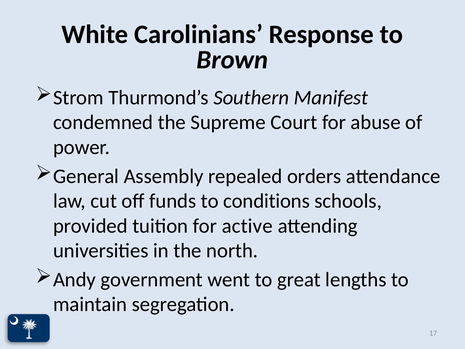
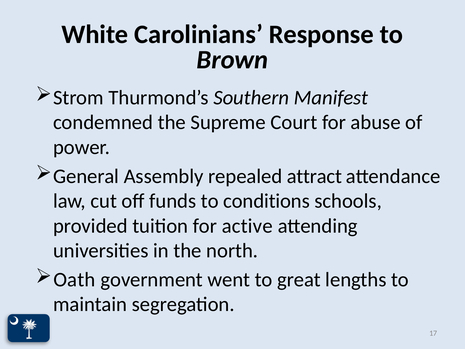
orders: orders -> attract
Andy: Andy -> Oath
